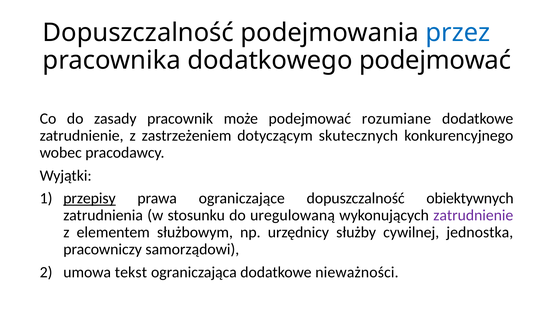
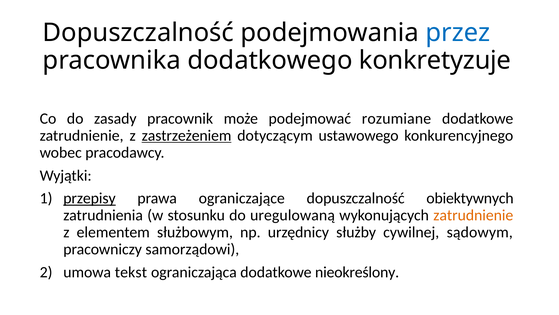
dodatkowego podejmować: podejmować -> konkretyzuje
zastrzeżeniem underline: none -> present
skutecznych: skutecznych -> ustawowego
zatrudnienie at (473, 215) colour: purple -> orange
jednostka: jednostka -> sądowym
nieważności: nieważności -> nieokreślony
